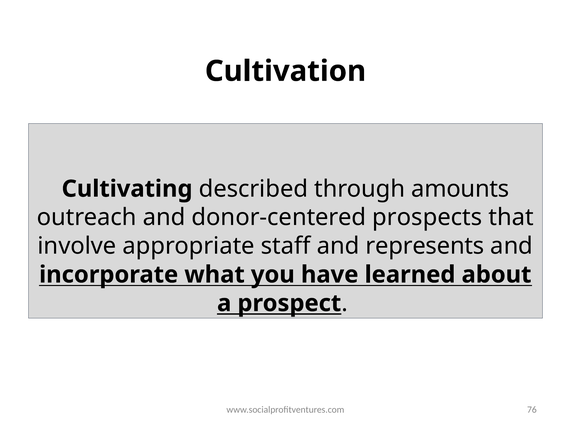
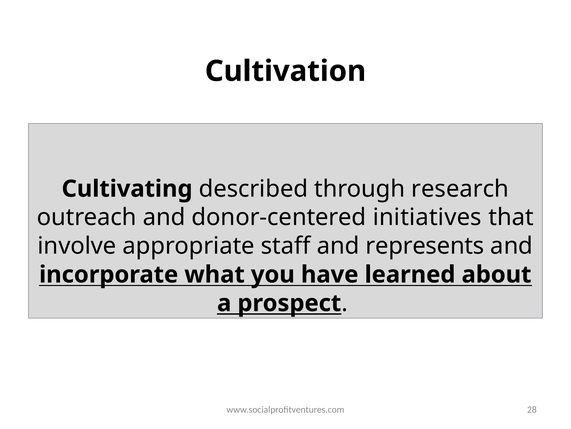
amounts: amounts -> research
prospects: prospects -> initiatives
76: 76 -> 28
